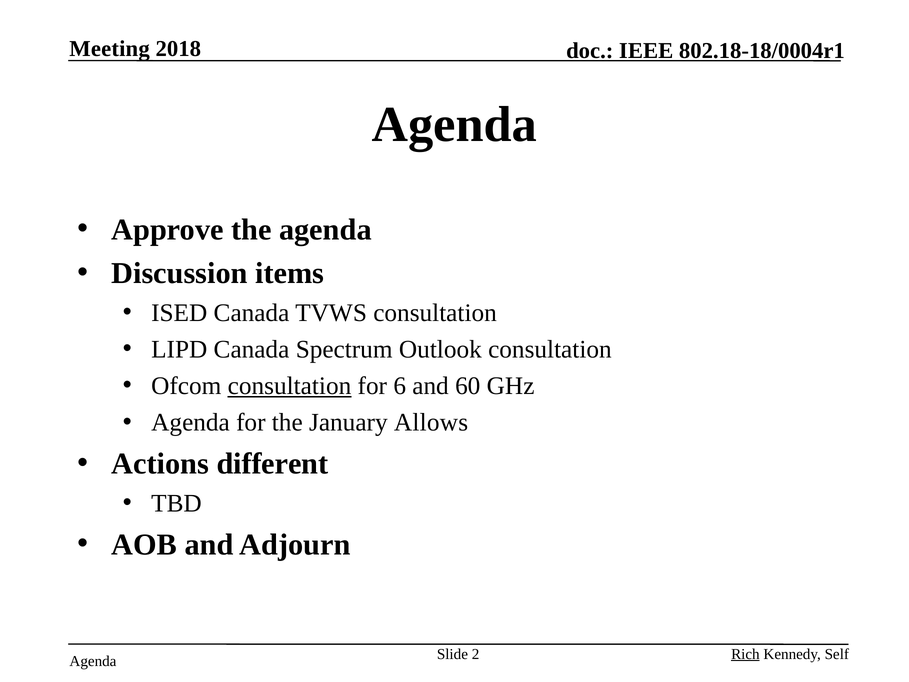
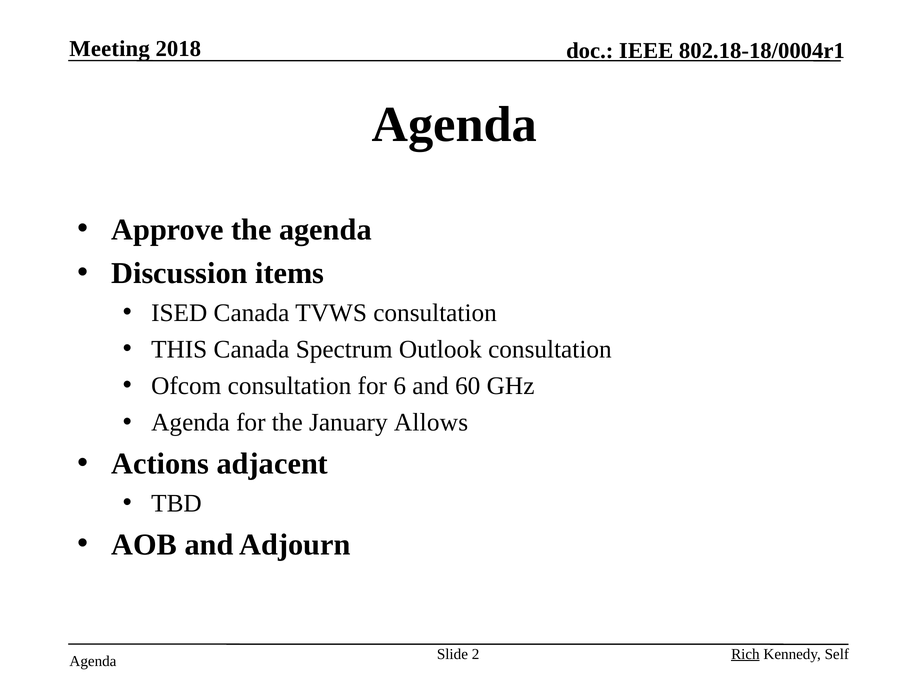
LIPD: LIPD -> THIS
consultation at (289, 386) underline: present -> none
different: different -> adjacent
